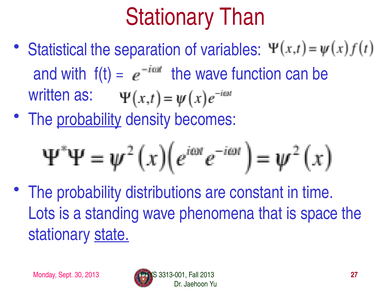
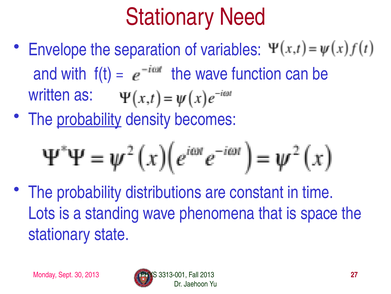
Than: Than -> Need
Statistical: Statistical -> Envelope
state underline: present -> none
